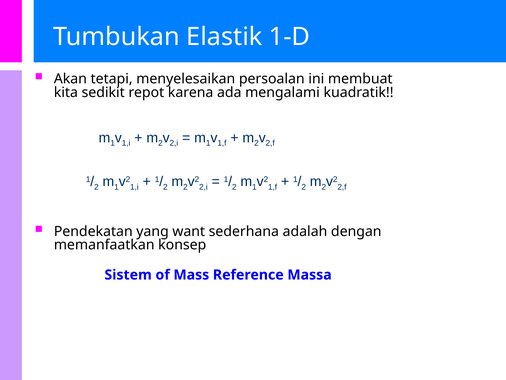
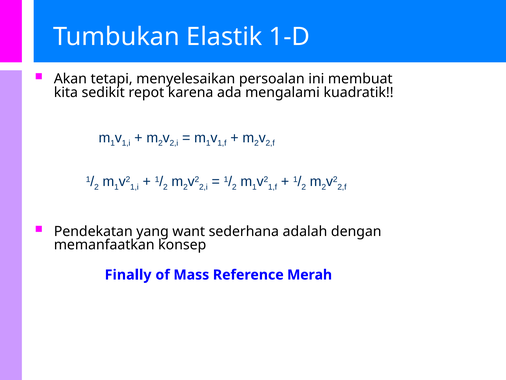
Sistem: Sistem -> Finally
Massa: Massa -> Merah
